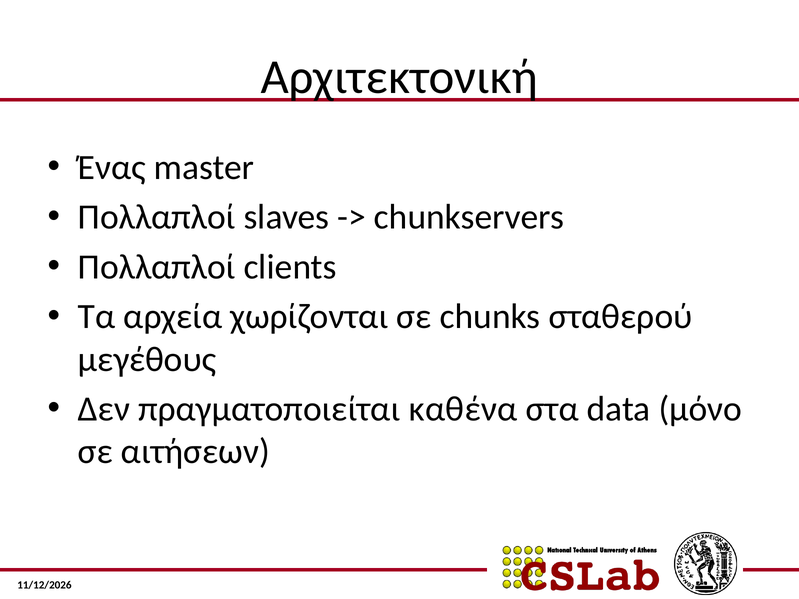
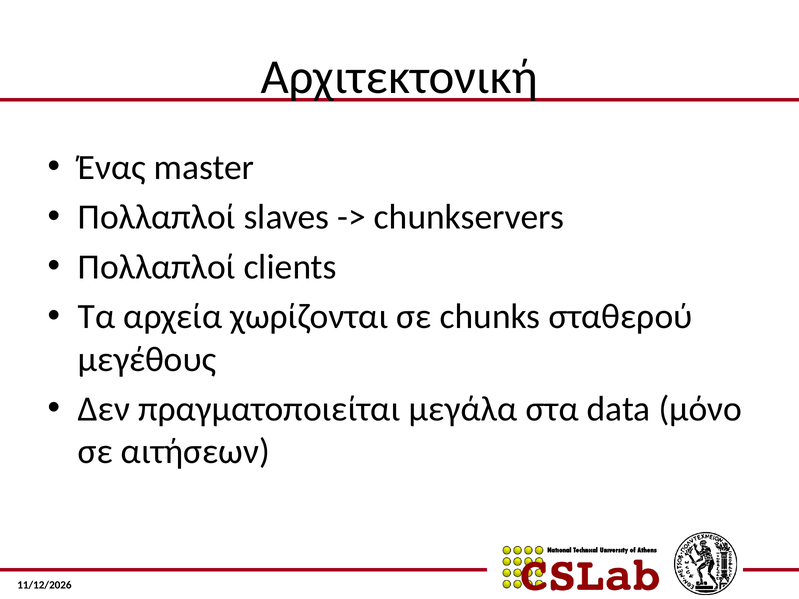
καθένα: καθένα -> μεγάλα
